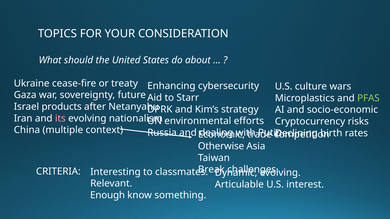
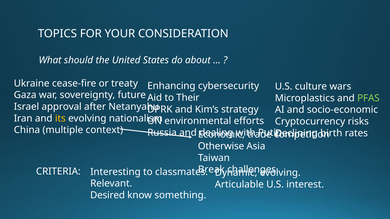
Starr: Starr -> Their
products: products -> approval
its colour: pink -> yellow
Enough: Enough -> Desired
